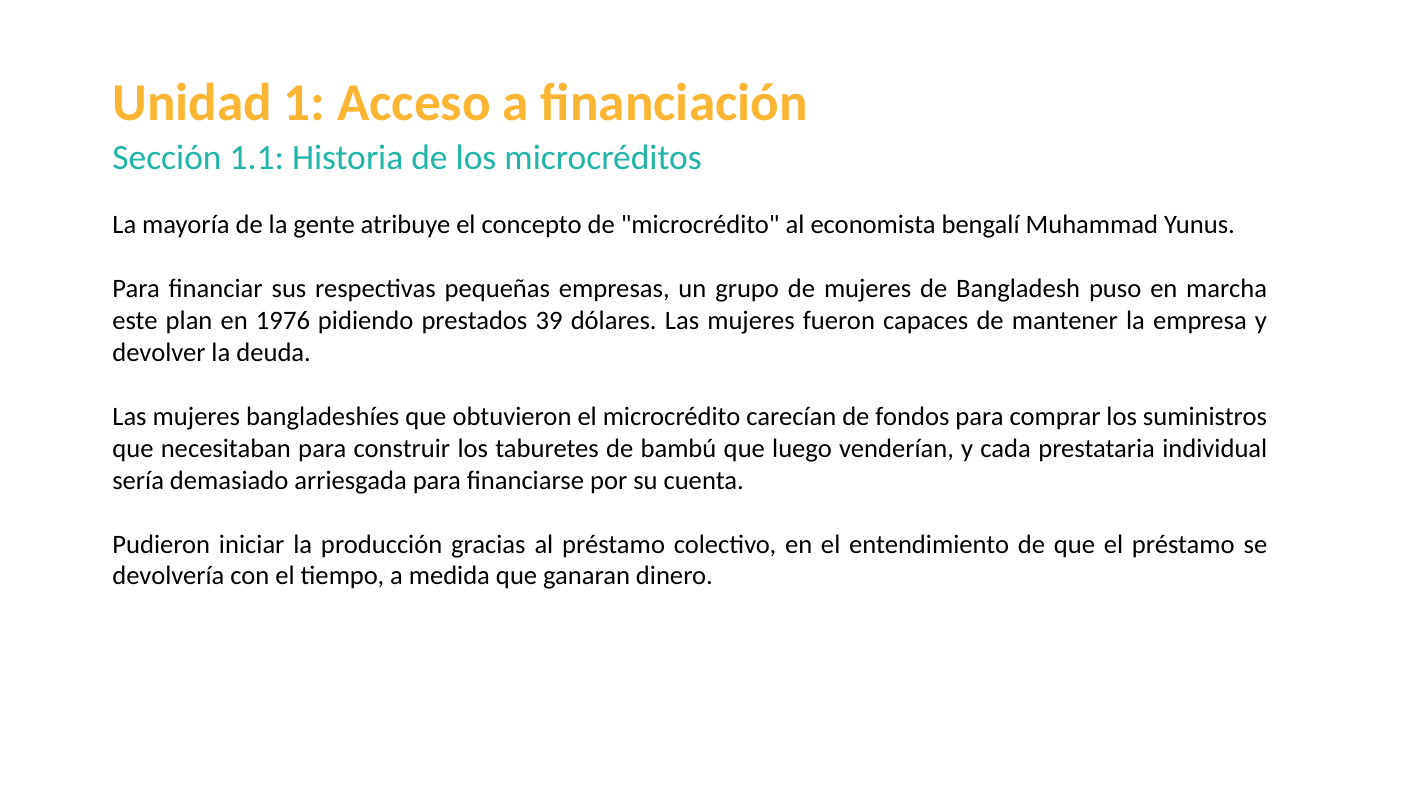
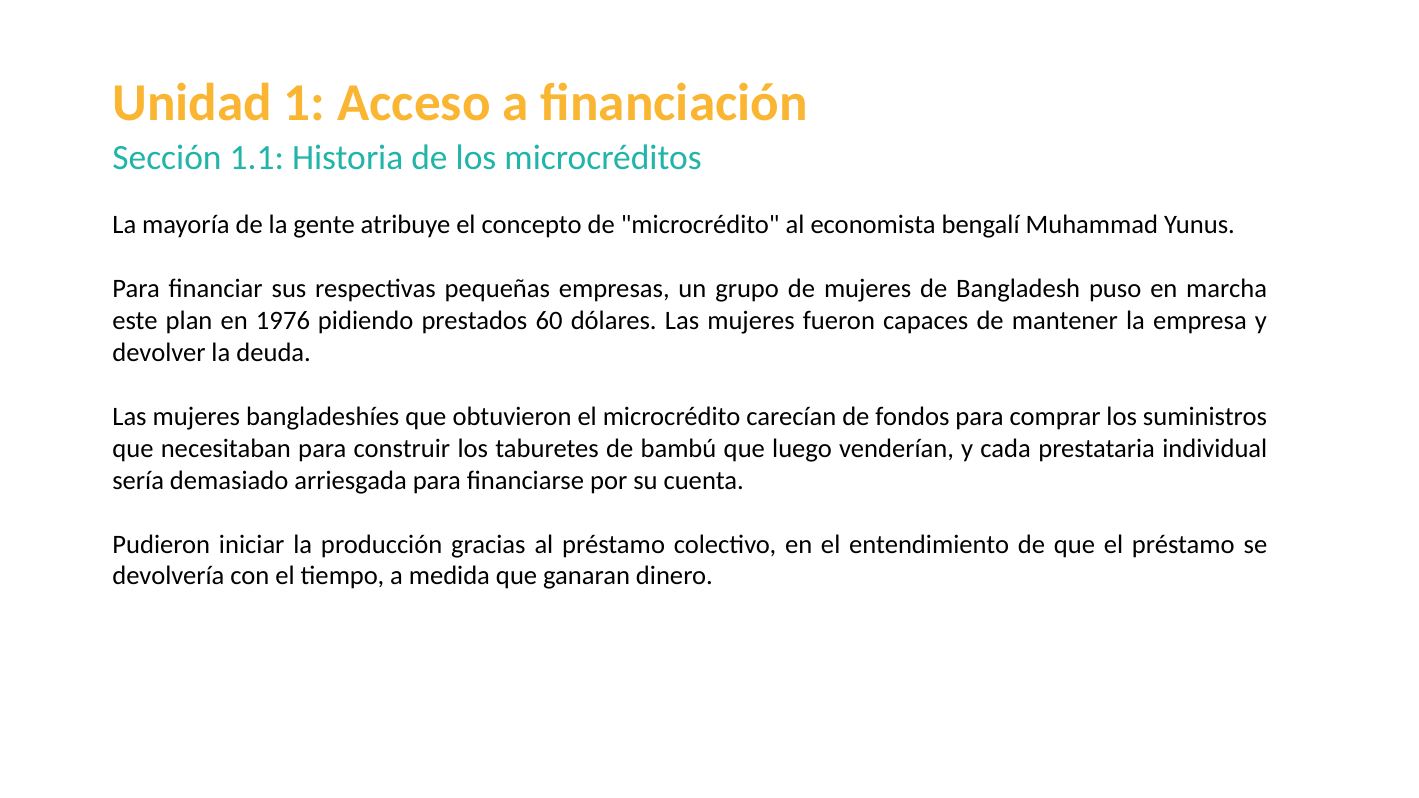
39: 39 -> 60
